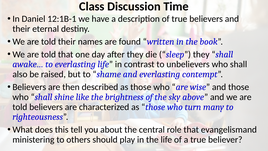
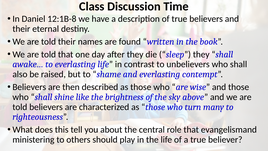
12:1B-1: 12:1B-1 -> 12:1B-8
